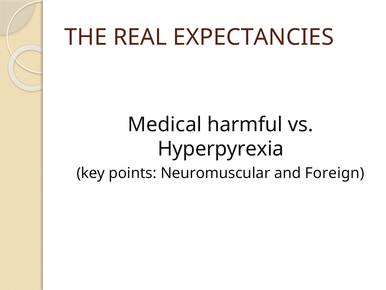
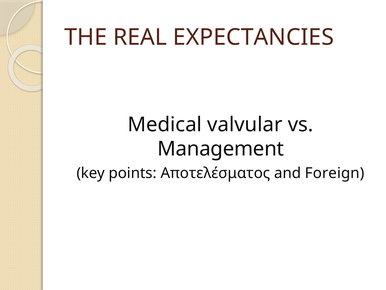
harmful: harmful -> valvular
Hyperpyrexia: Hyperpyrexia -> Management
Neuromuscular: Neuromuscular -> Αποτελέσματος
